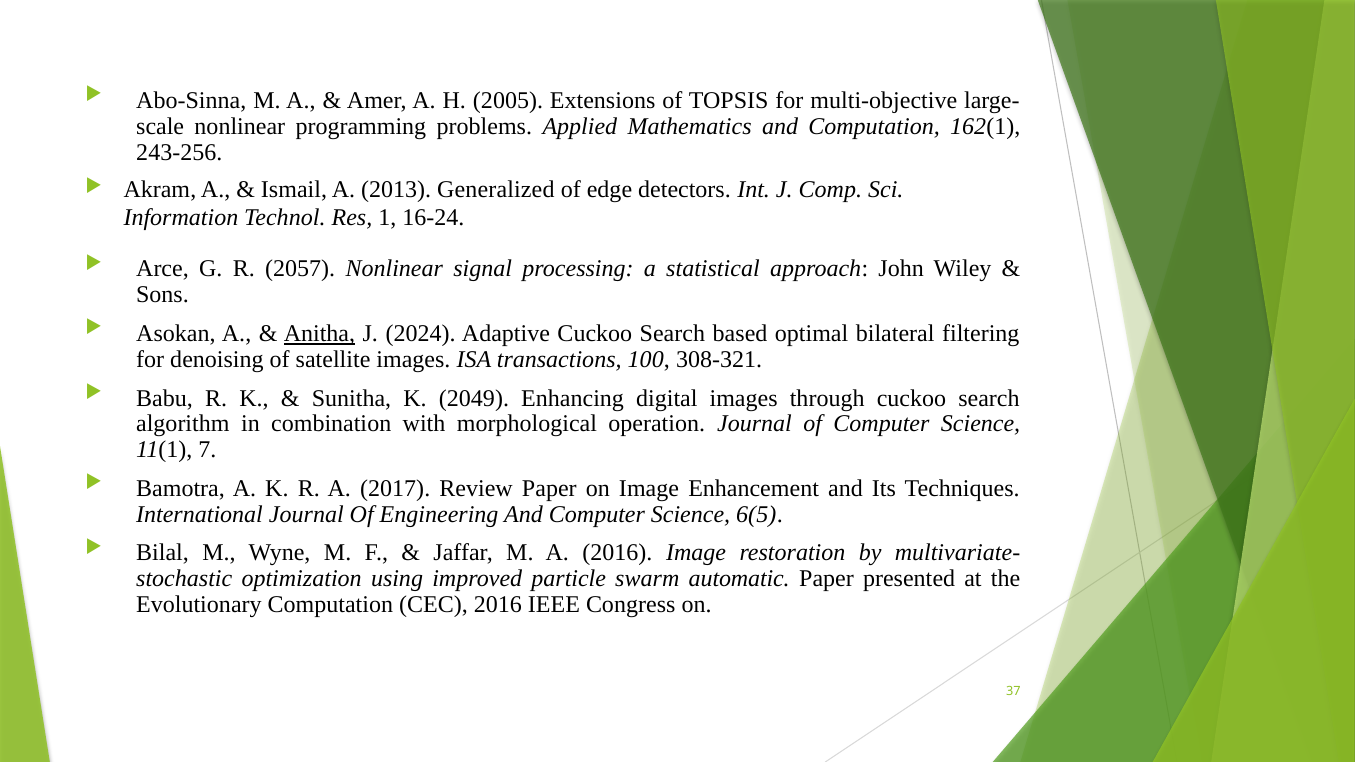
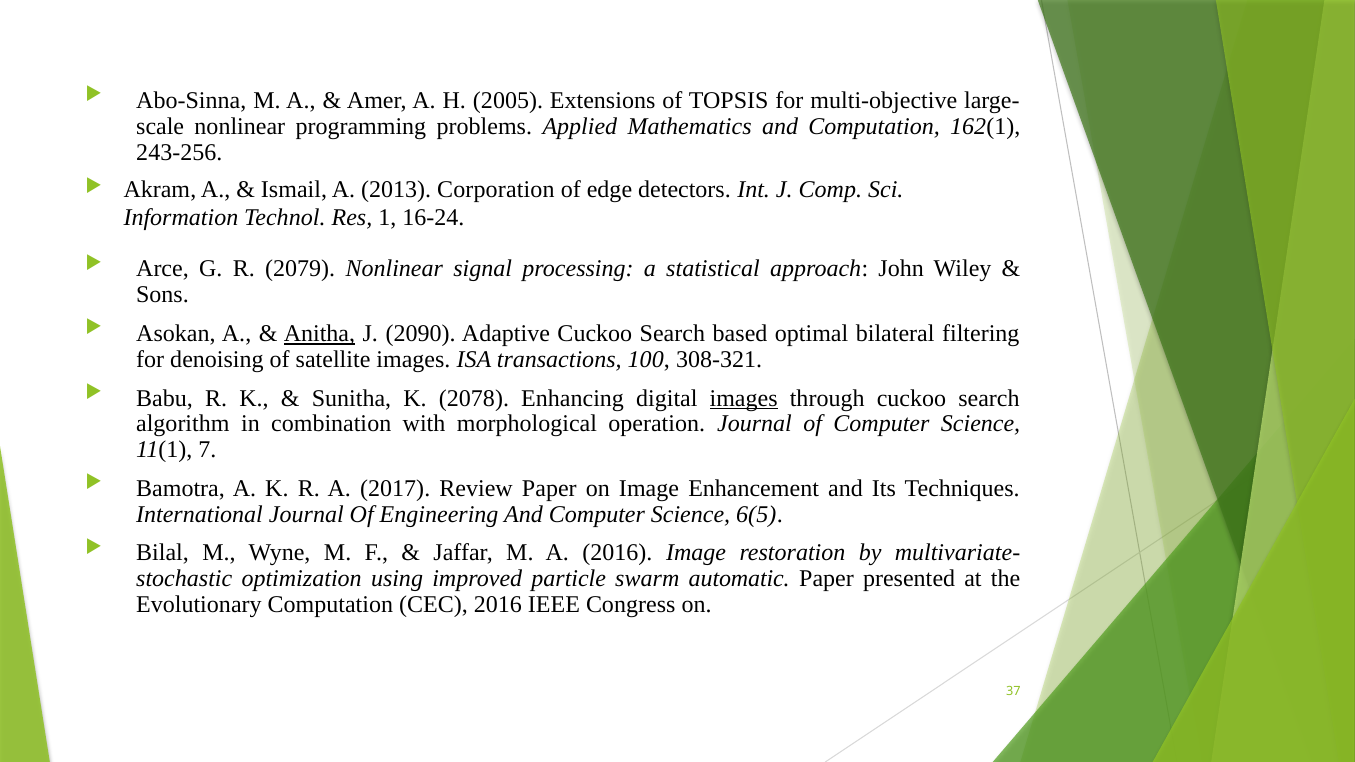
Generalized: Generalized -> Corporation
2057: 2057 -> 2079
2024: 2024 -> 2090
2049: 2049 -> 2078
images at (744, 398) underline: none -> present
